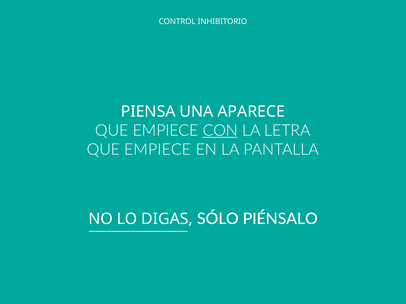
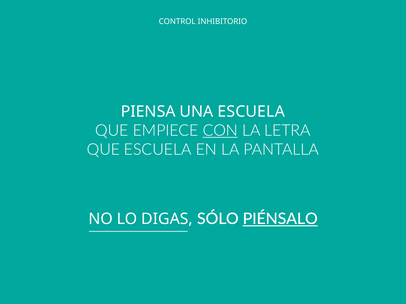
UNA APARECE: APARECE -> ESCUELA
EMPIECE at (158, 150): EMPIECE -> ESCUELA
PIÉNSALO underline: none -> present
